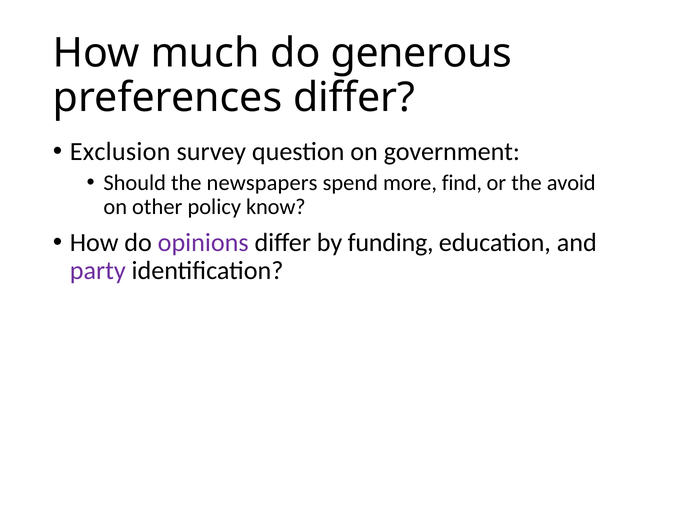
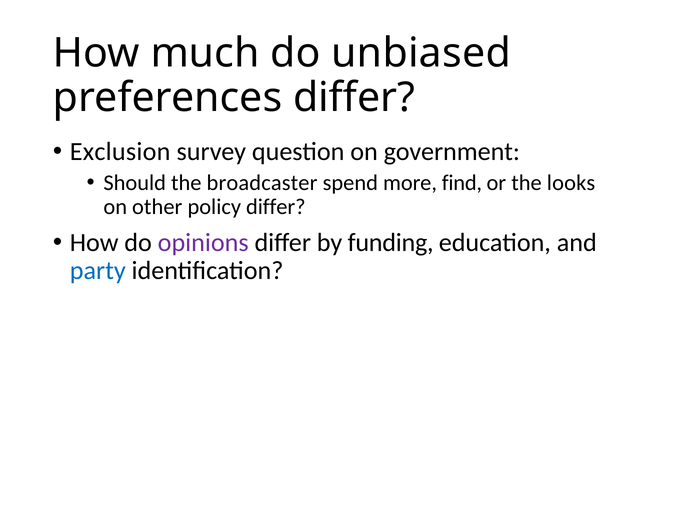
generous: generous -> unbiased
newspapers: newspapers -> broadcaster
avoid: avoid -> looks
policy know: know -> differ
party colour: purple -> blue
